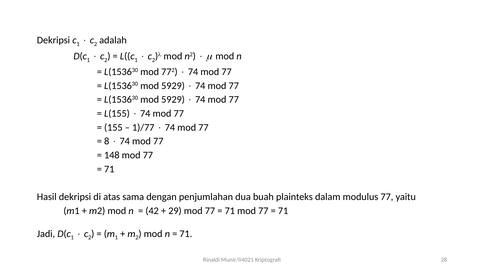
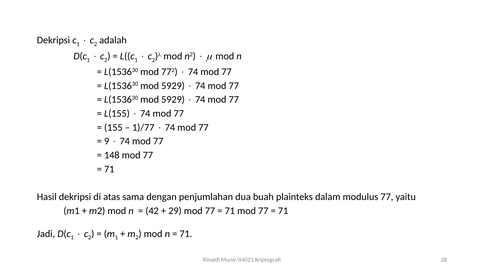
8: 8 -> 9
